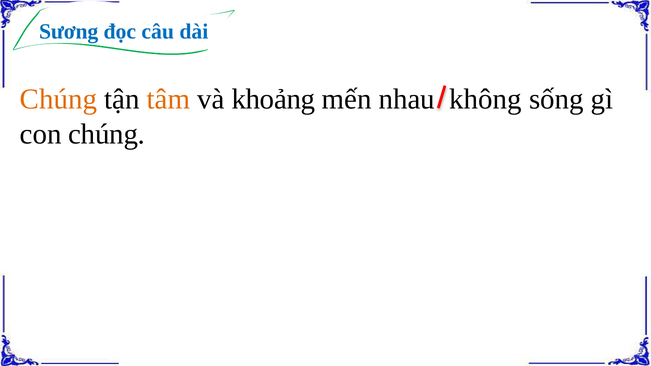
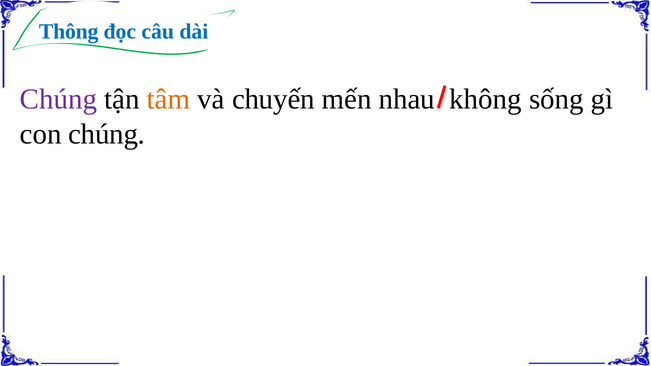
Sương: Sương -> Thông
Chúng at (59, 99) colour: orange -> purple
khoảng: khoảng -> chuyến
